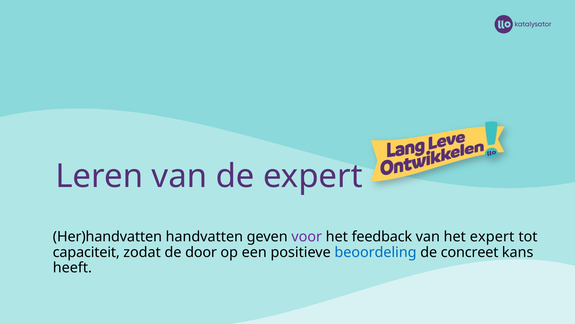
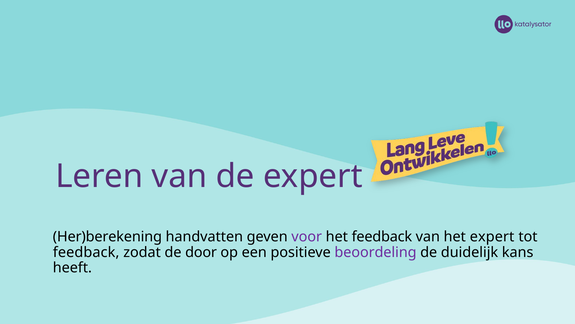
Her)handvatten: Her)handvatten -> Her)berekening
capaciteit at (86, 252): capaciteit -> feedback
beoordeling colour: blue -> purple
concreet: concreet -> duidelijk
